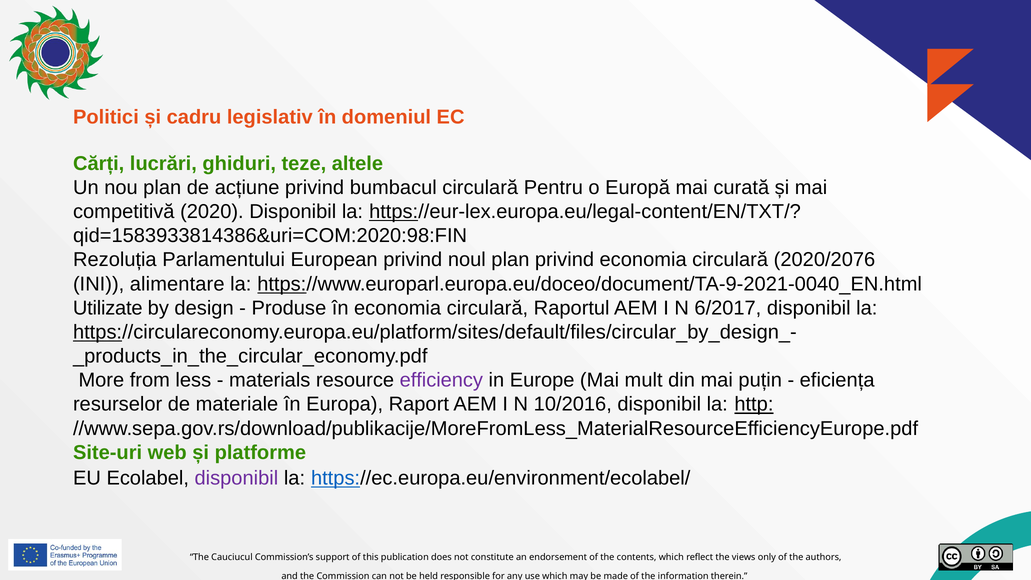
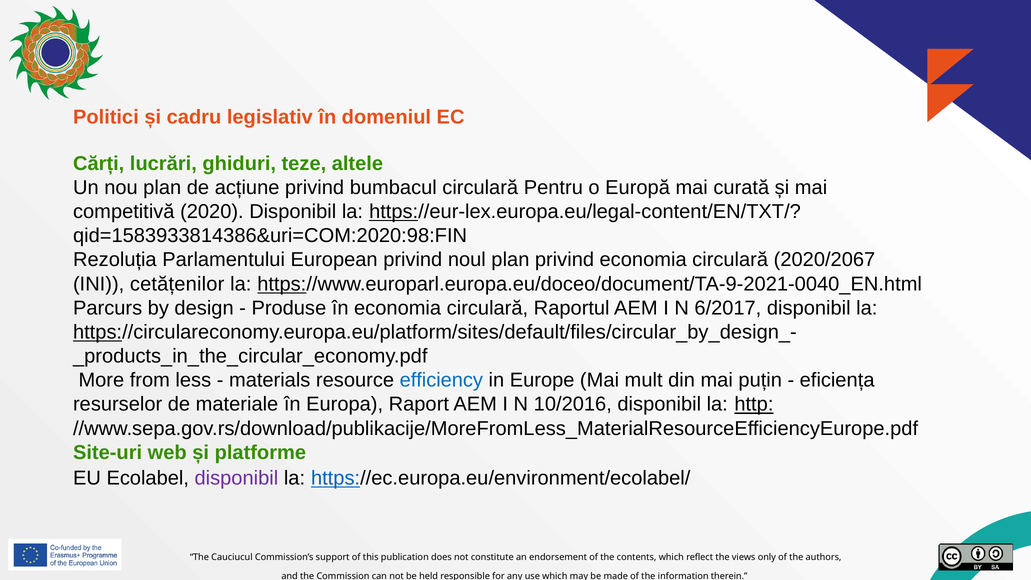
2020/2076: 2020/2076 -> 2020/2067
alimentare: alimentare -> cetățenilor
Utilizate: Utilizate -> Parcurs
efficiency colour: purple -> blue
